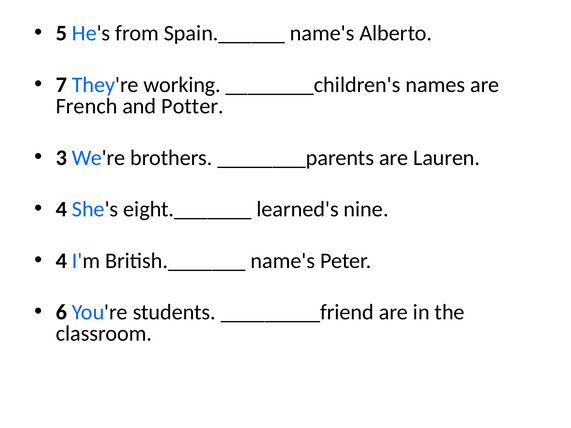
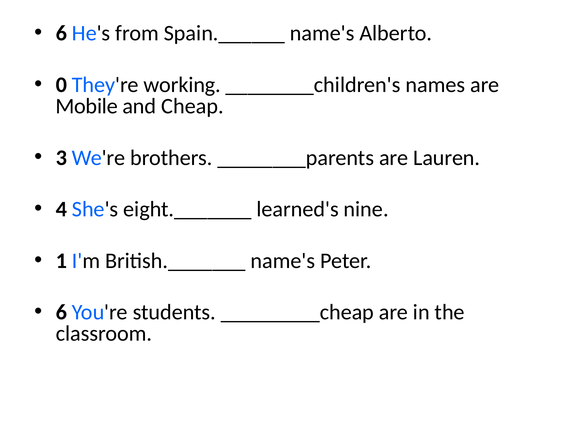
5 at (61, 33): 5 -> 6
7: 7 -> 0
French: French -> Mobile
Potter: Potter -> Cheap
4 at (61, 261): 4 -> 1
_________friend: _________friend -> _________cheap
